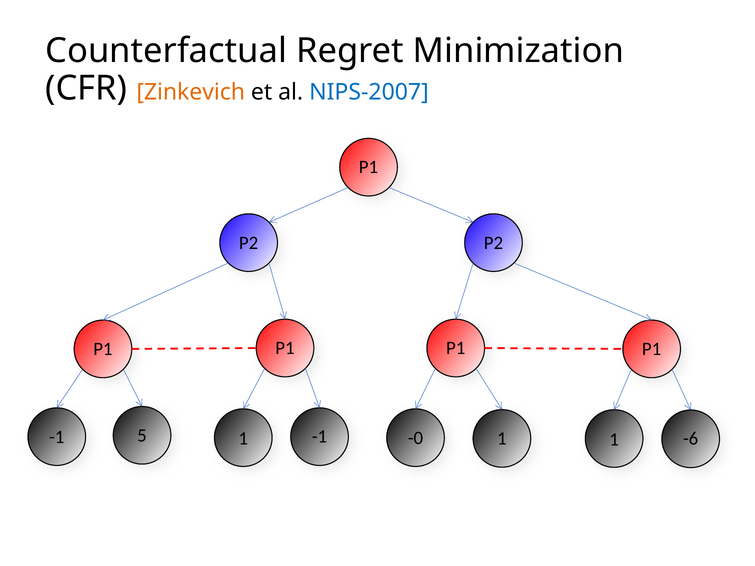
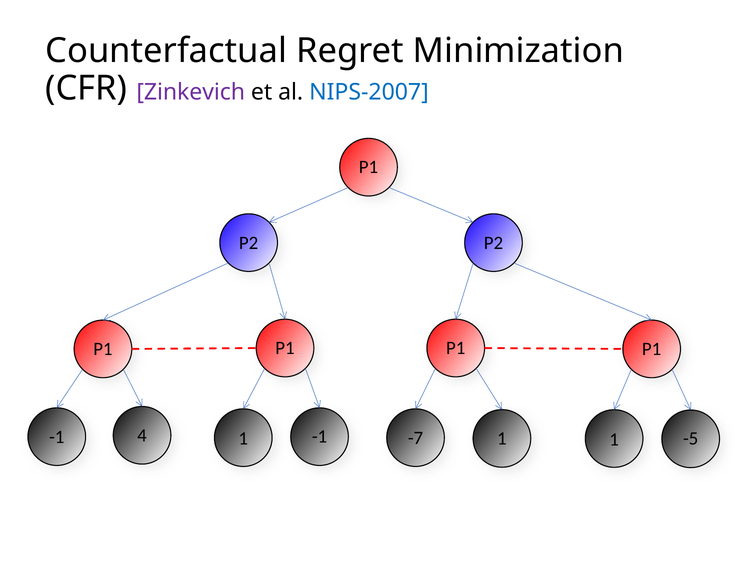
Zinkevich colour: orange -> purple
5: 5 -> 4
-0: -0 -> -7
-6: -6 -> -5
